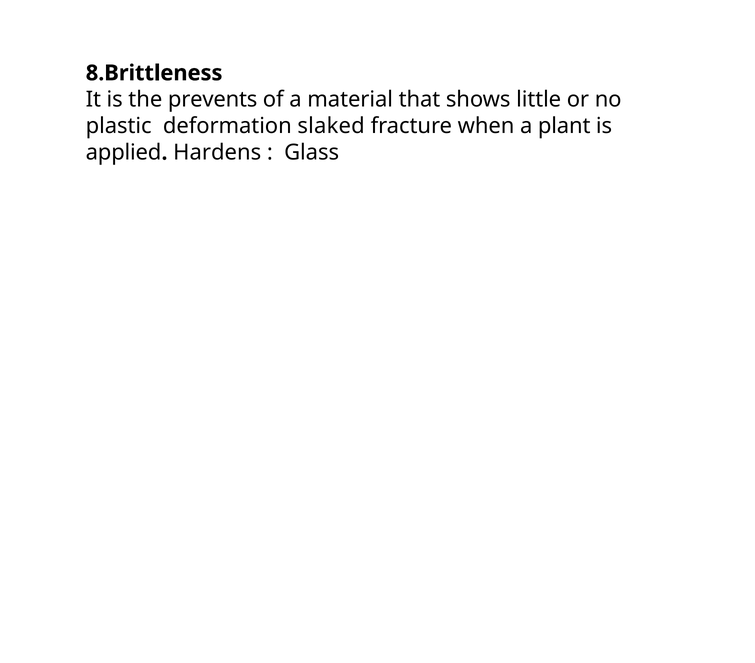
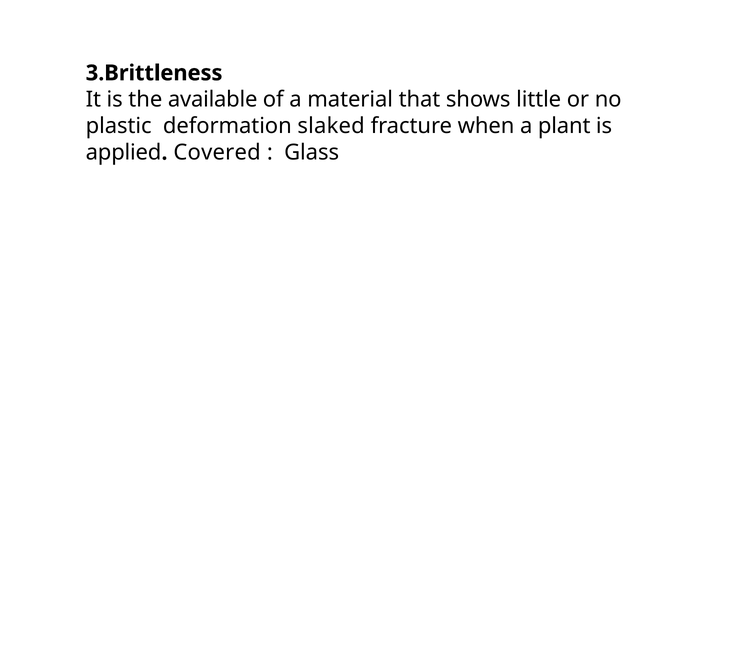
8.Brittleness: 8.Brittleness -> 3.Brittleness
prevents: prevents -> available
Hardens: Hardens -> Covered
